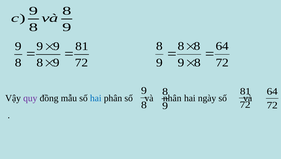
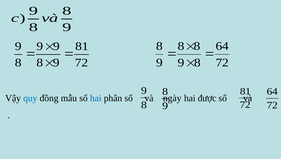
quy colour: purple -> blue
nhân: nhân -> ngày
ngày: ngày -> được
